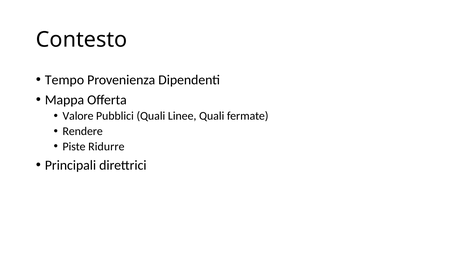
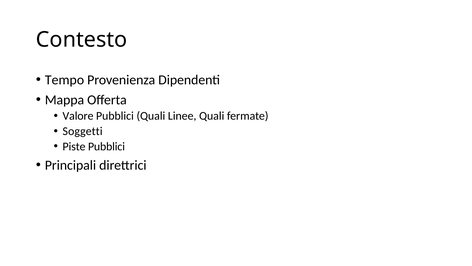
Rendere: Rendere -> Soggetti
Piste Ridurre: Ridurre -> Pubblici
